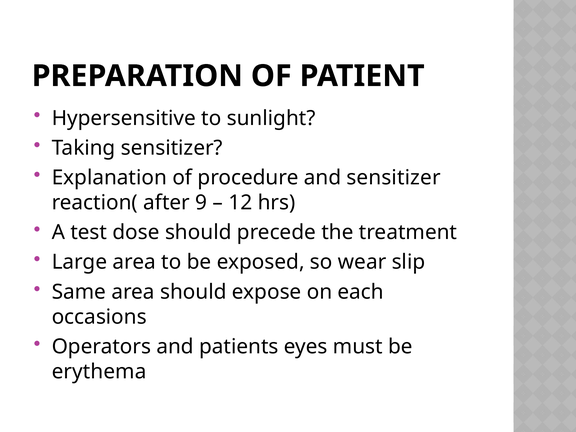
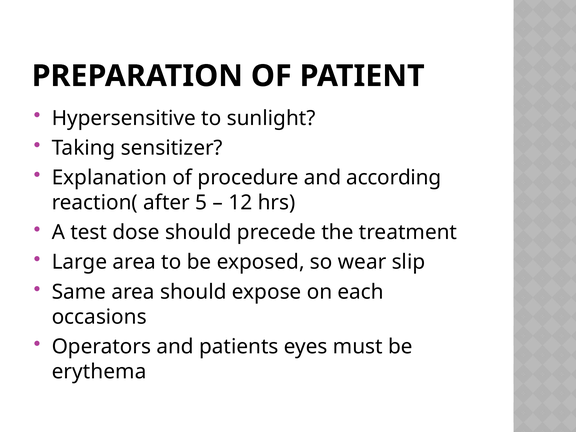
and sensitizer: sensitizer -> according
9: 9 -> 5
